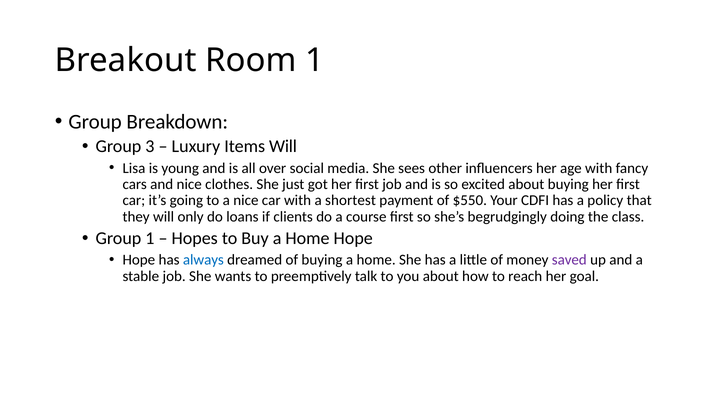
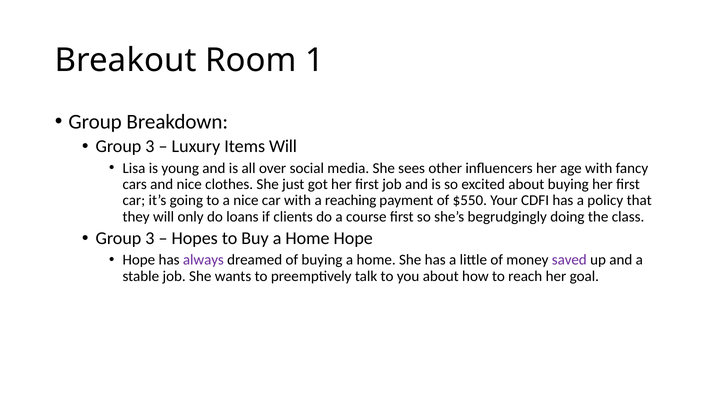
shortest: shortest -> reaching
1 at (150, 239): 1 -> 3
always colour: blue -> purple
